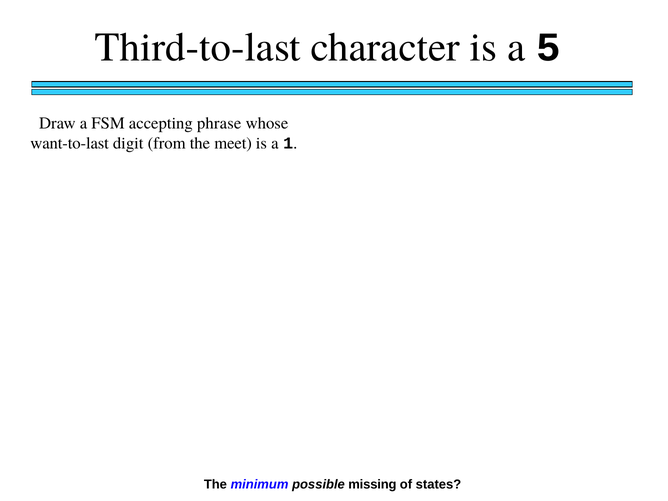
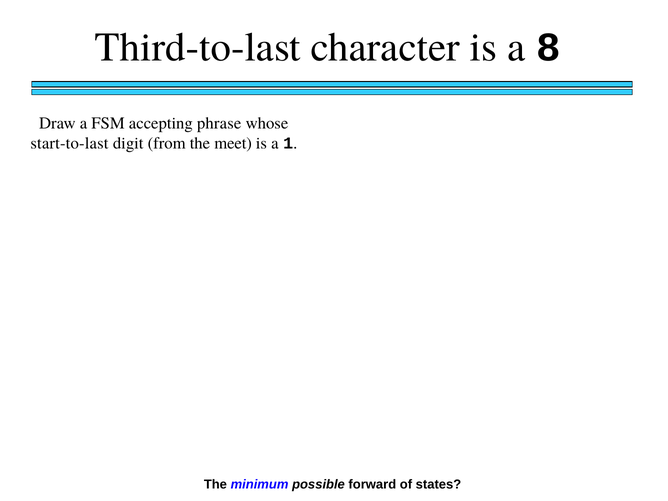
5: 5 -> 8
want-to-last: want-to-last -> start-to-last
missing: missing -> forward
